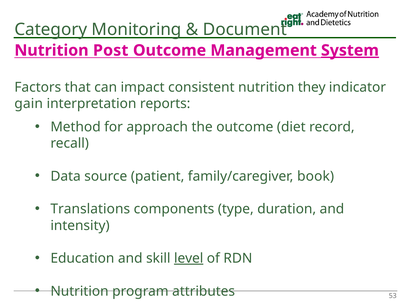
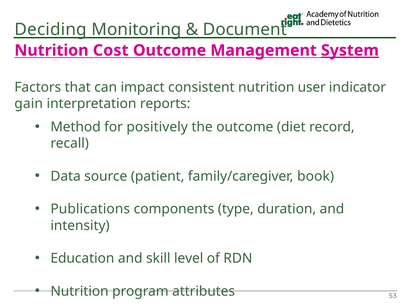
Category: Category -> Deciding
Post: Post -> Cost
they: they -> user
approach: approach -> positively
Translations: Translations -> Publications
level underline: present -> none
